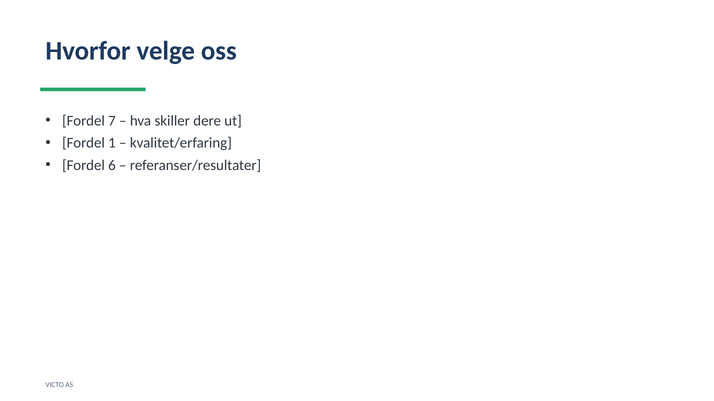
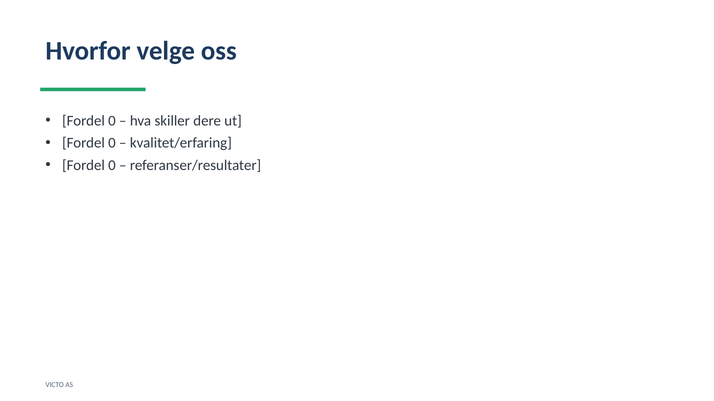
7 at (112, 121): 7 -> 0
1 at (112, 143): 1 -> 0
6 at (112, 166): 6 -> 0
